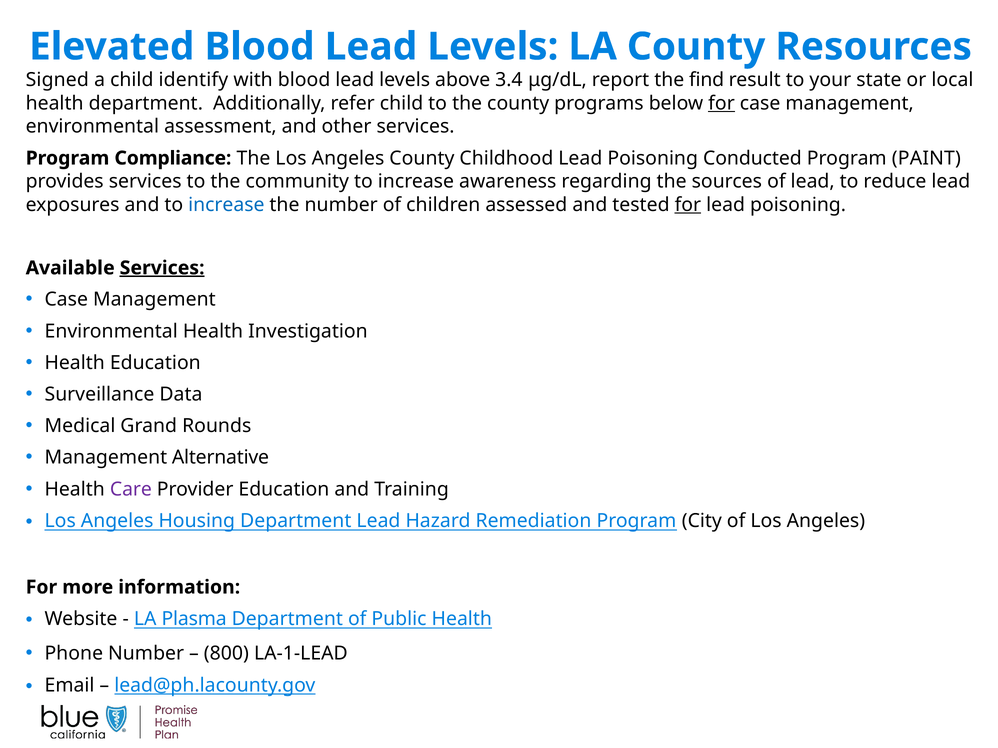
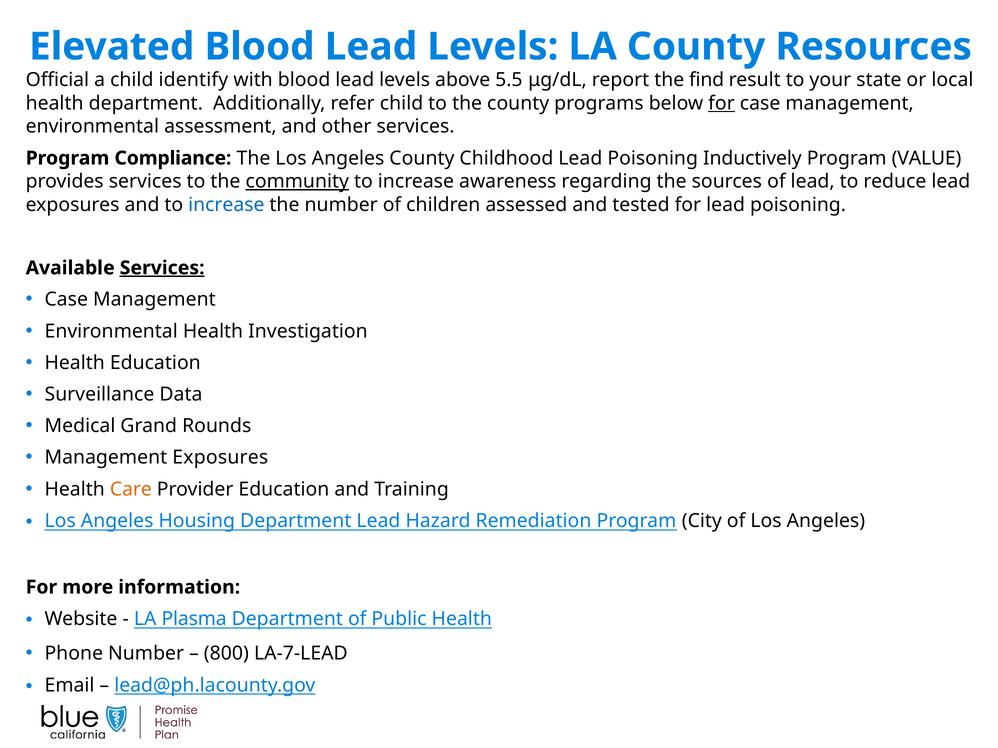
Signed: Signed -> Official
3.4: 3.4 -> 5.5
Conducted: Conducted -> Inductively
PAINT: PAINT -> VALUE
community underline: none -> present
for at (688, 205) underline: present -> none
Management Alternative: Alternative -> Exposures
Care colour: purple -> orange
LA-1-LEAD: LA-1-LEAD -> LA-7-LEAD
